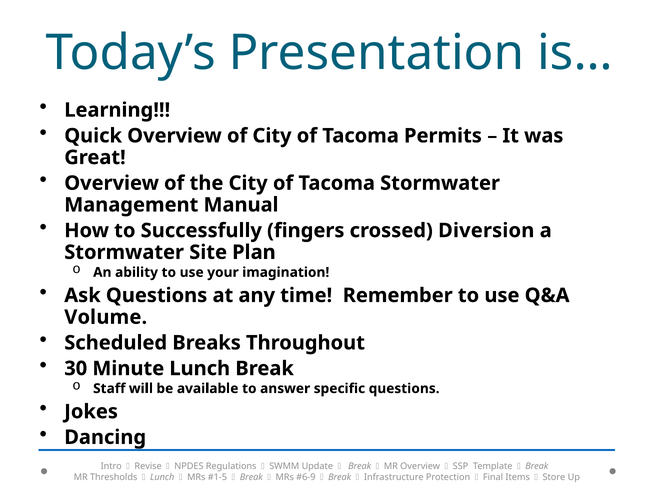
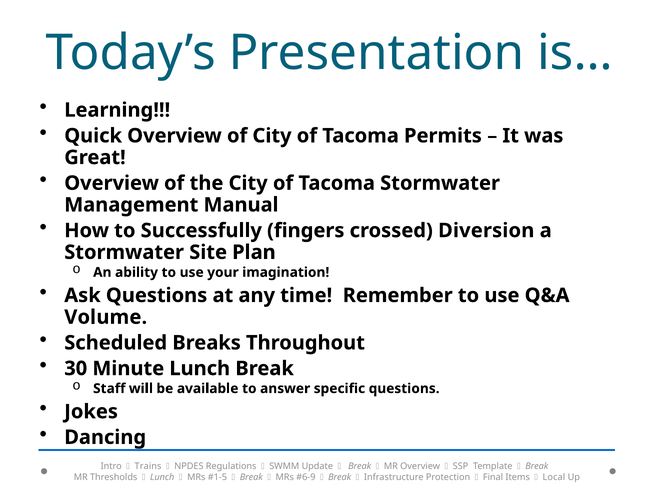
Revise: Revise -> Trains
Store: Store -> Local
